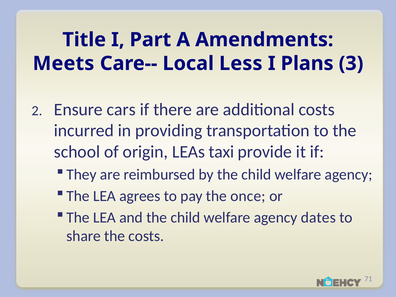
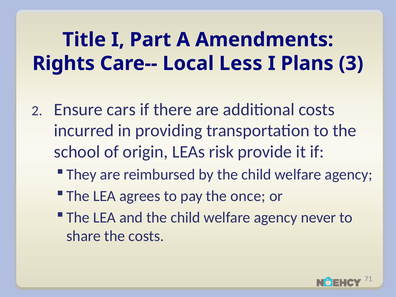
Meets: Meets -> Rights
taxi: taxi -> risk
dates: dates -> never
